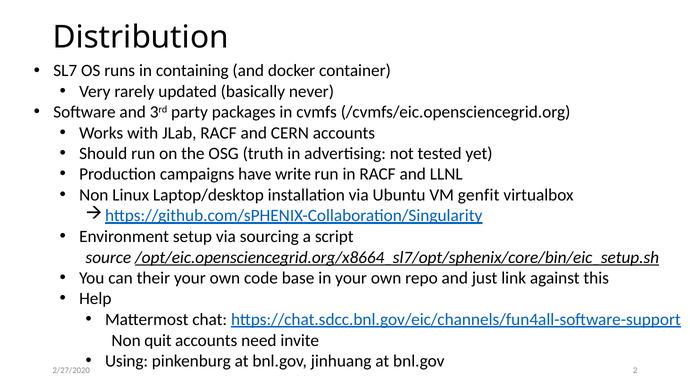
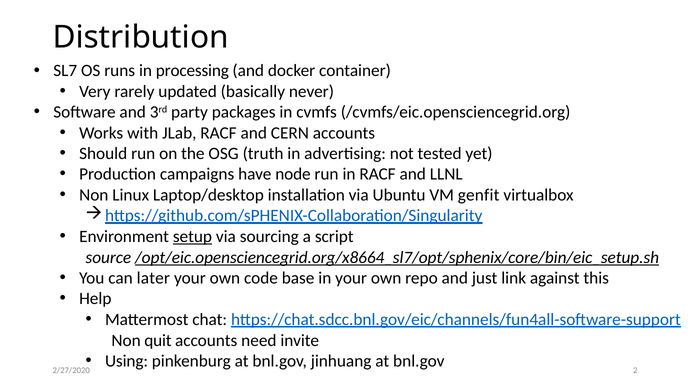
containing: containing -> processing
write: write -> node
setup underline: none -> present
their: their -> later
